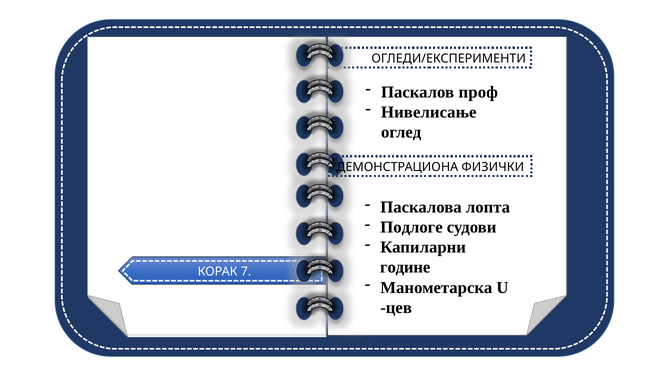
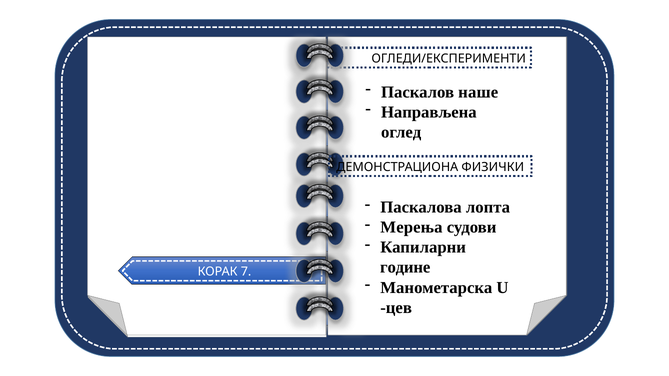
проф at (478, 92): проф -> наше
Нивелисање: Нивелисање -> Направљена
Подлоге: Подлоге -> Мерења
